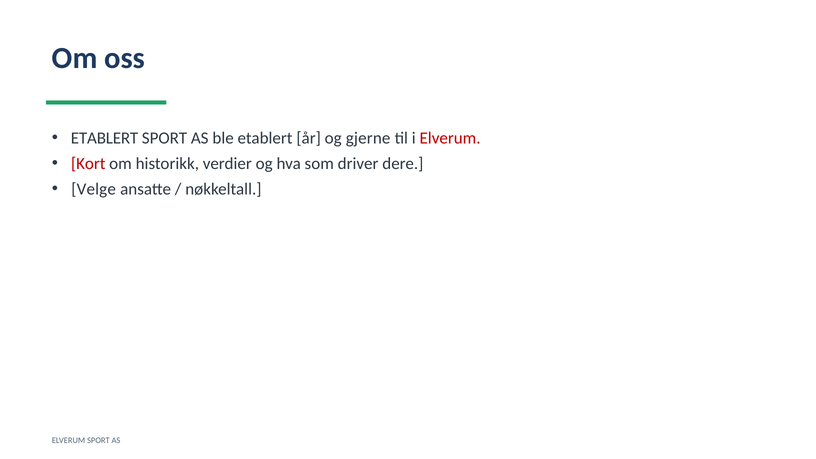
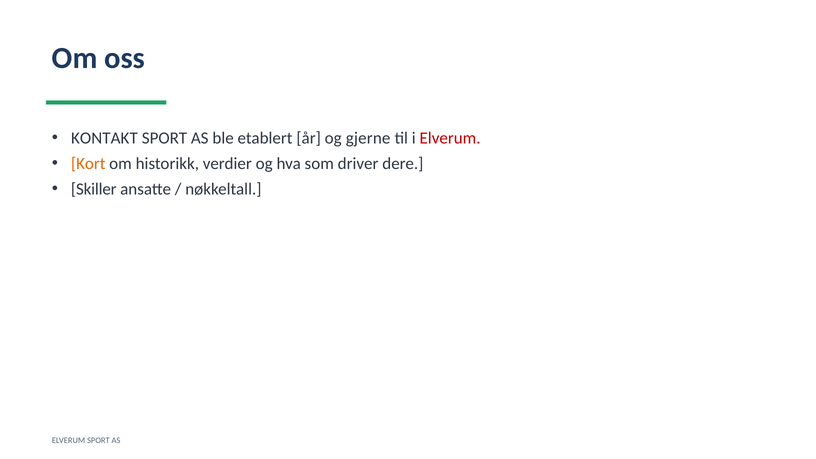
ETABLERT at (105, 138): ETABLERT -> KONTAKT
Kort colour: red -> orange
Velge: Velge -> Skiller
